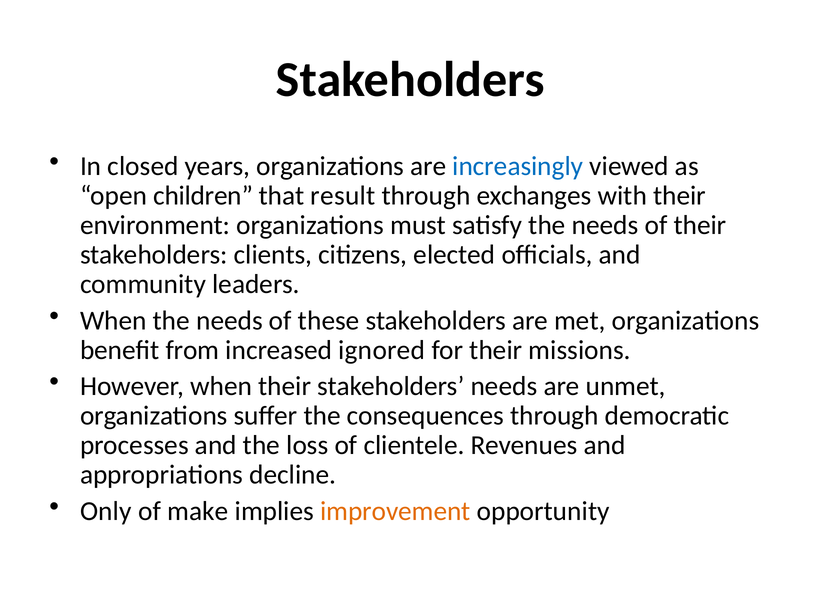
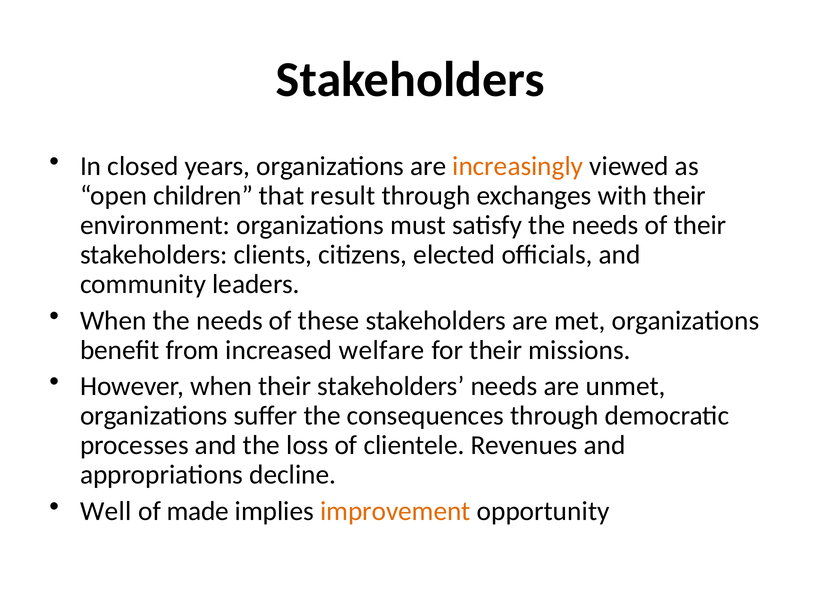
increasingly colour: blue -> orange
ignored: ignored -> welfare
Only: Only -> Well
make: make -> made
